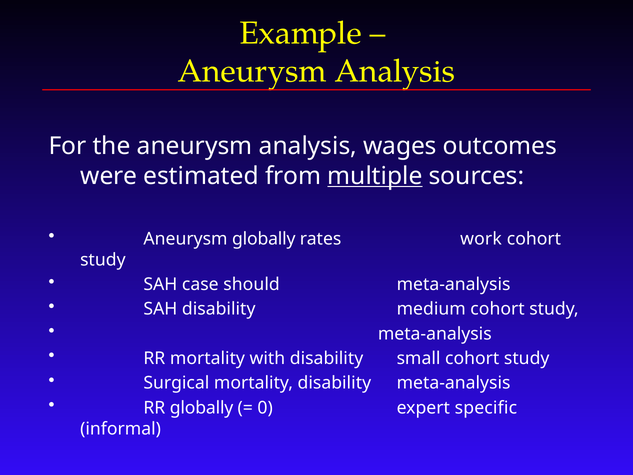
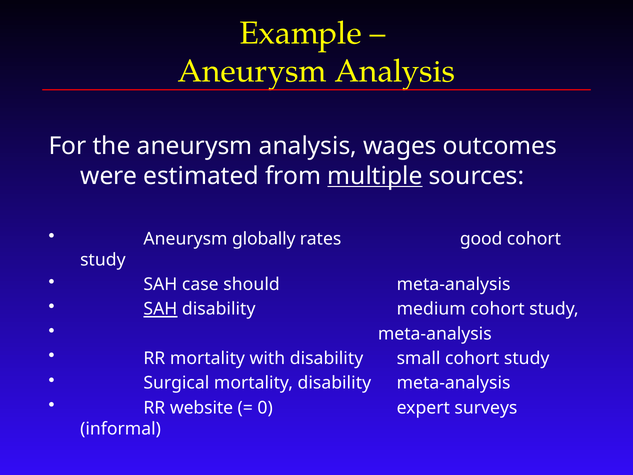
work: work -> good
SAH at (160, 309) underline: none -> present
RR globally: globally -> website
specific: specific -> surveys
